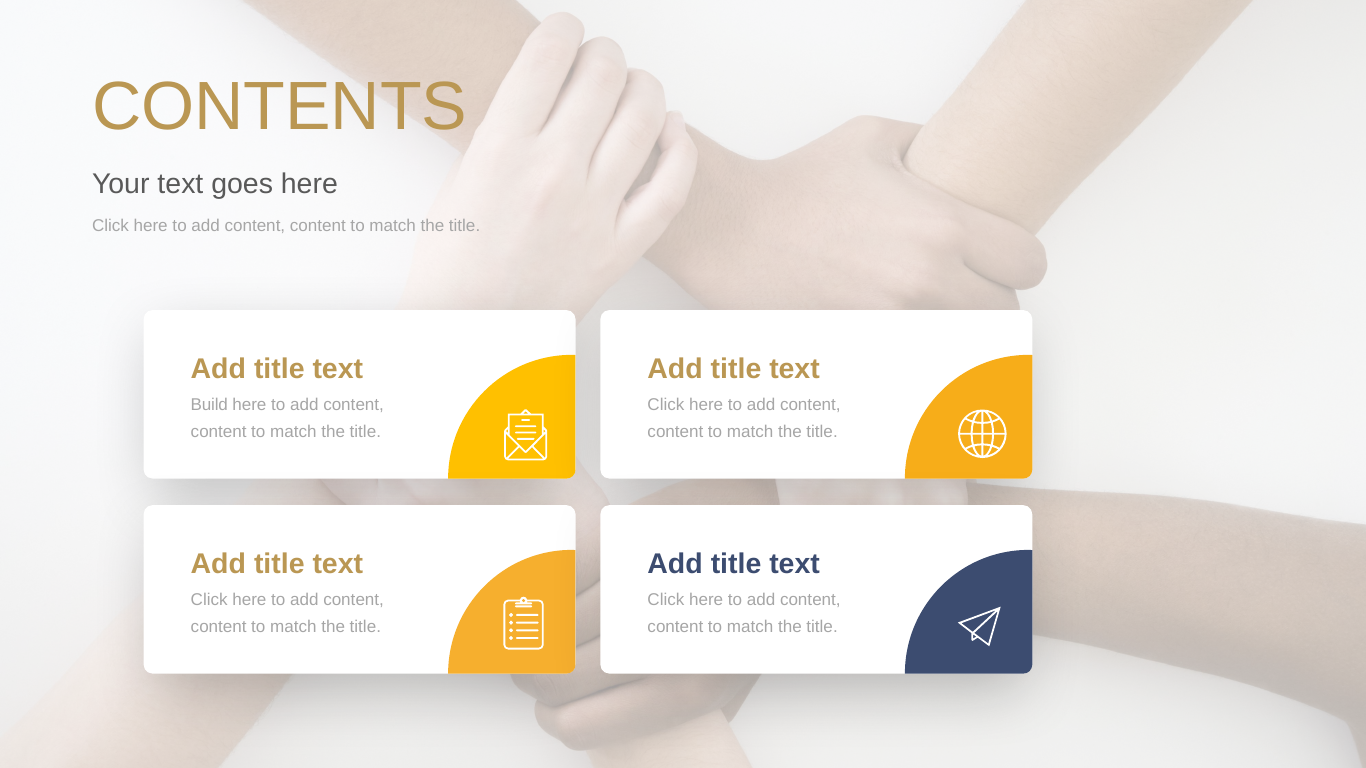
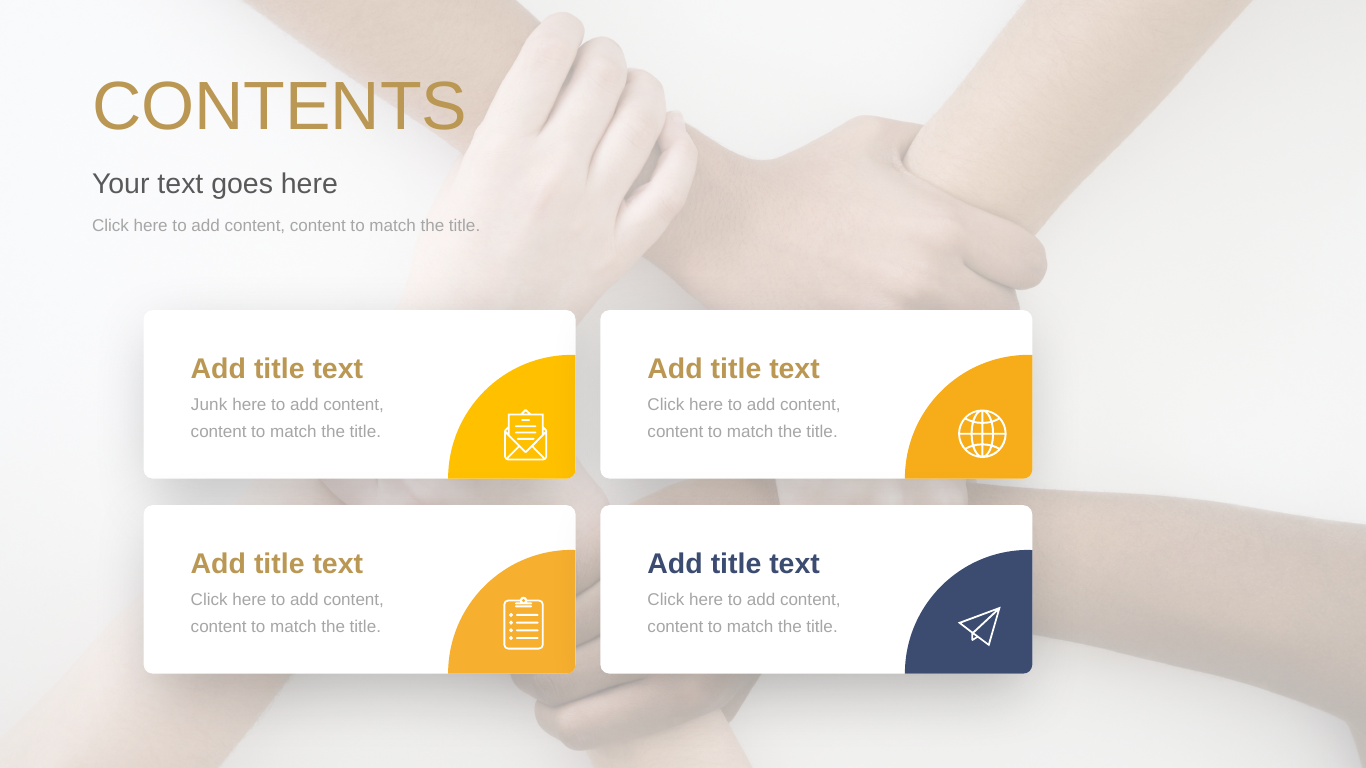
Build: Build -> Junk
